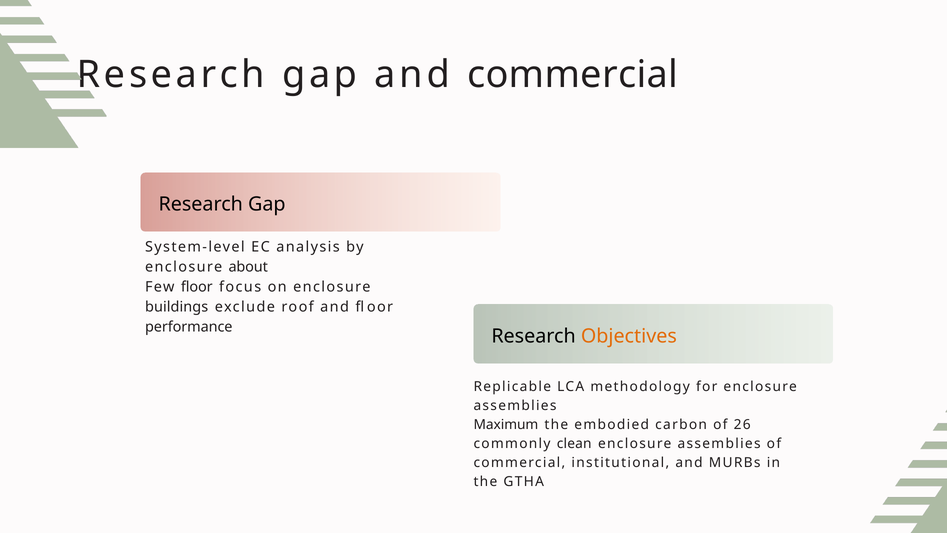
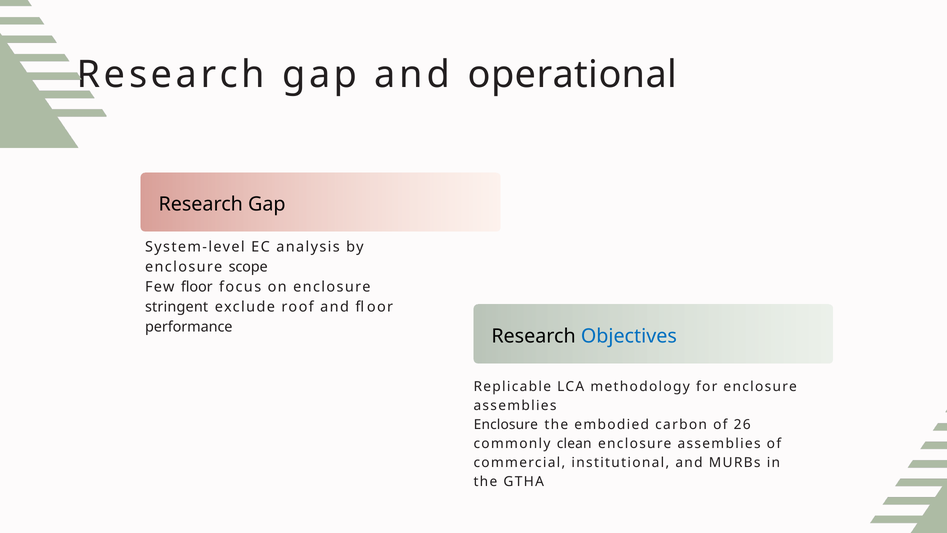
and commercial: commercial -> operational
about: about -> scope
buildings: buildings -> stringent
Objectives colour: orange -> blue
Maximum at (506, 425): Maximum -> Enclosure
